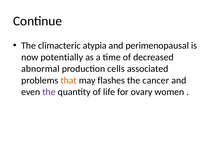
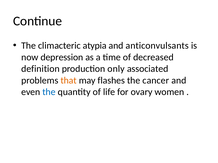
perimenopausal: perimenopausal -> anticonvulsants
potentially: potentially -> depression
abnormal: abnormal -> definition
cells: cells -> only
the at (49, 92) colour: purple -> blue
